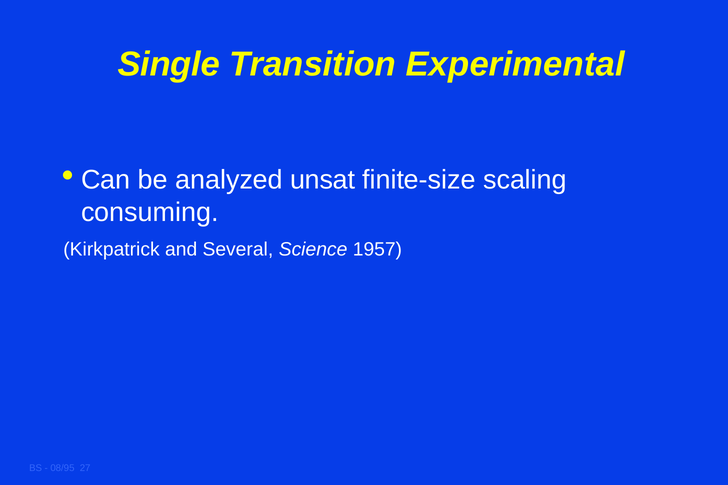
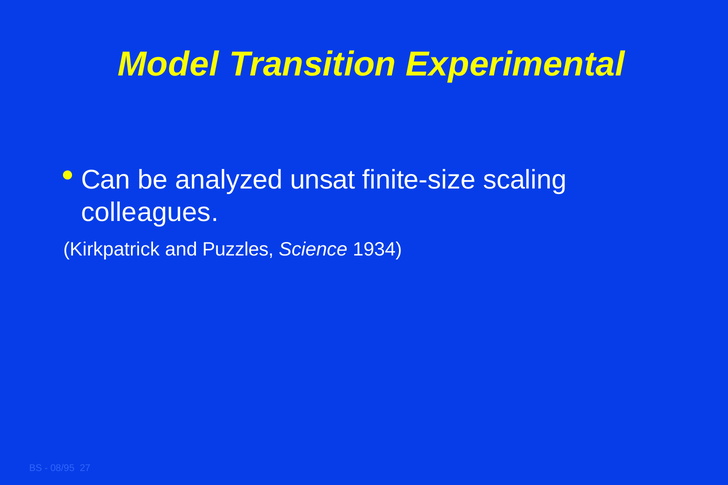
Single: Single -> Model
consuming: consuming -> colleagues
Several: Several -> Puzzles
1957: 1957 -> 1934
